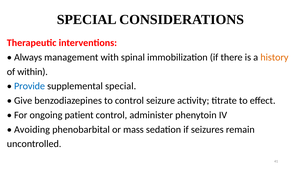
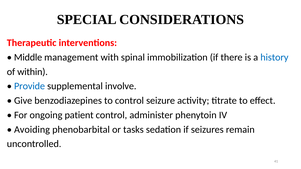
Always: Always -> Middle
history colour: orange -> blue
supplemental special: special -> involve
mass: mass -> tasks
